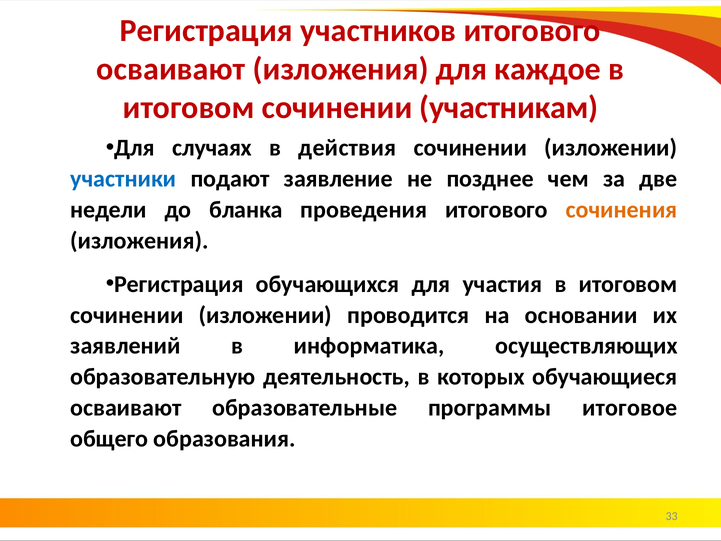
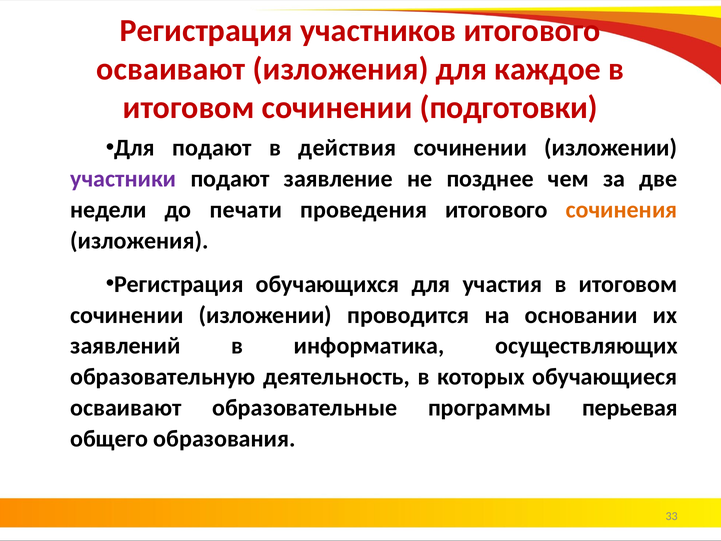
участникам: участникам -> подготовки
Для случаях: случаях -> подают
участники colour: blue -> purple
бланка: бланка -> печати
итоговое: итоговое -> перьевая
